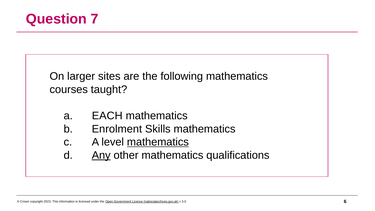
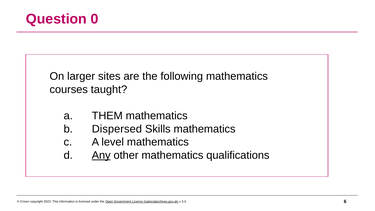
7: 7 -> 0
EACH: EACH -> THEM
Enrolment: Enrolment -> Dispersed
mathematics at (158, 142) underline: present -> none
